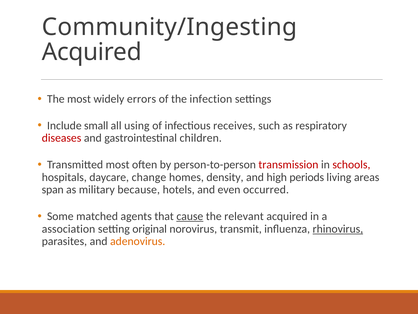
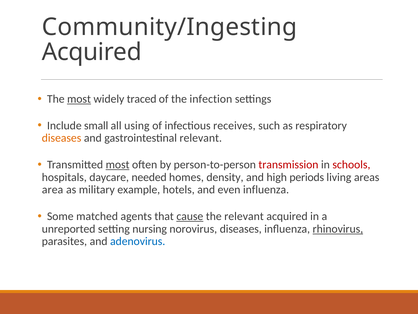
most at (79, 99) underline: none -> present
errors: errors -> traced
diseases at (62, 138) colour: red -> orange
gastrointestinal children: children -> relevant
most at (118, 164) underline: none -> present
change: change -> needed
span: span -> area
because: because -> example
even occurred: occurred -> influenza
association: association -> unreported
original: original -> nursing
norovirus transmit: transmit -> diseases
adenovirus colour: orange -> blue
